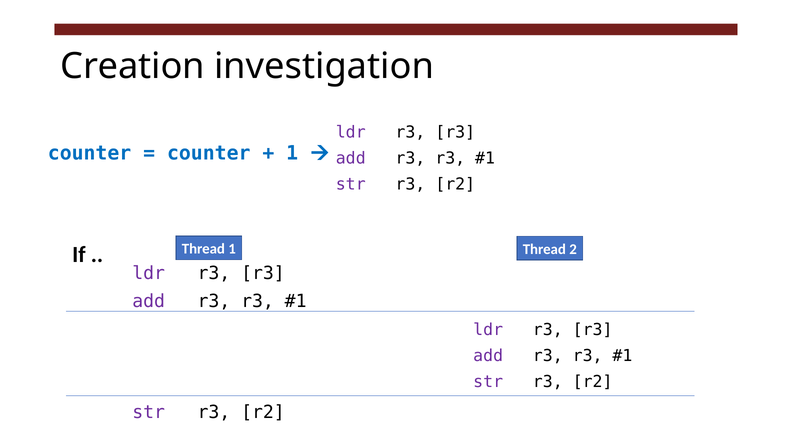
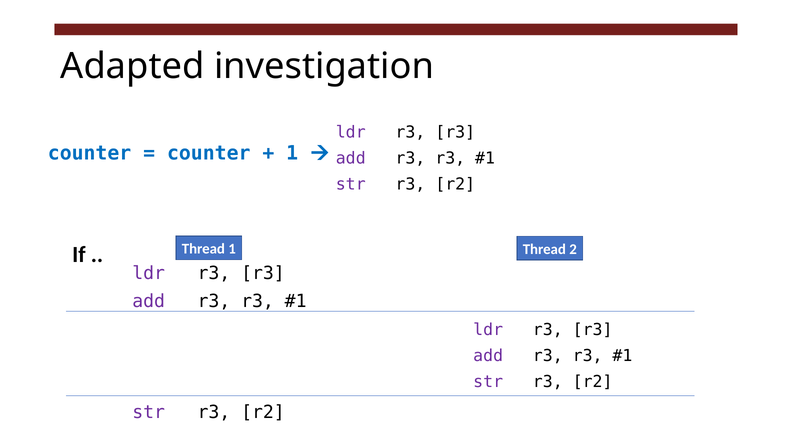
Creation: Creation -> Adapted
